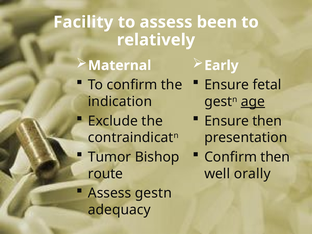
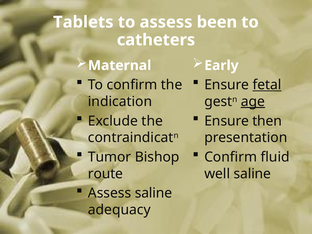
Facility: Facility -> Tablets
relatively: relatively -> catheters
fetal underline: none -> present
Confirm then: then -> fluid
well orally: orally -> saline
Assess gestn: gestn -> saline
